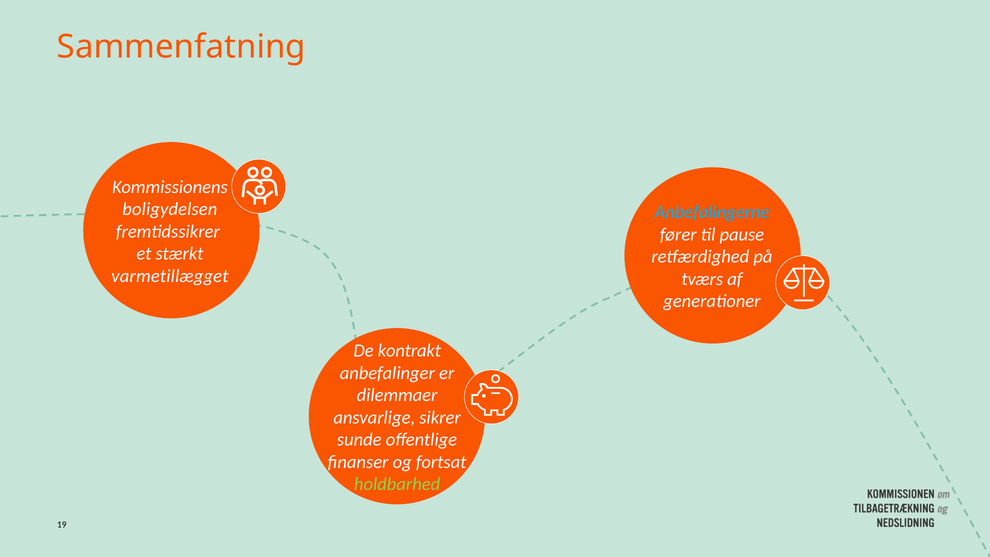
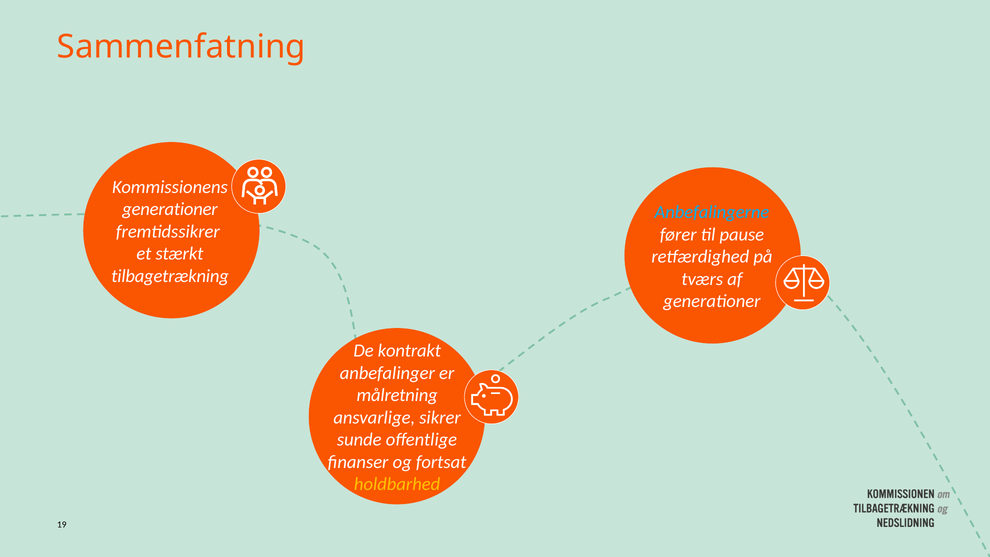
boligydelsen at (170, 209): boligydelsen -> generationer
varmetillægget: varmetillægget -> tilbagetrækning
dilemmaer: dilemmaer -> målretning
holdbarhed colour: light green -> yellow
